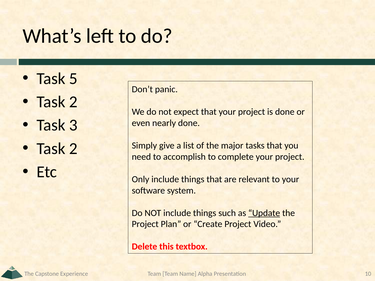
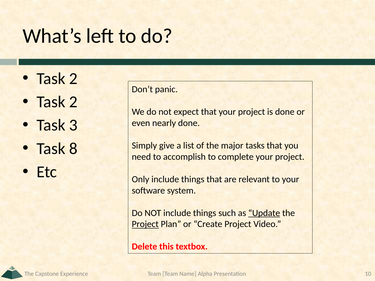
5 at (73, 79): 5 -> 2
2 at (73, 149): 2 -> 8
Project at (145, 224) underline: none -> present
